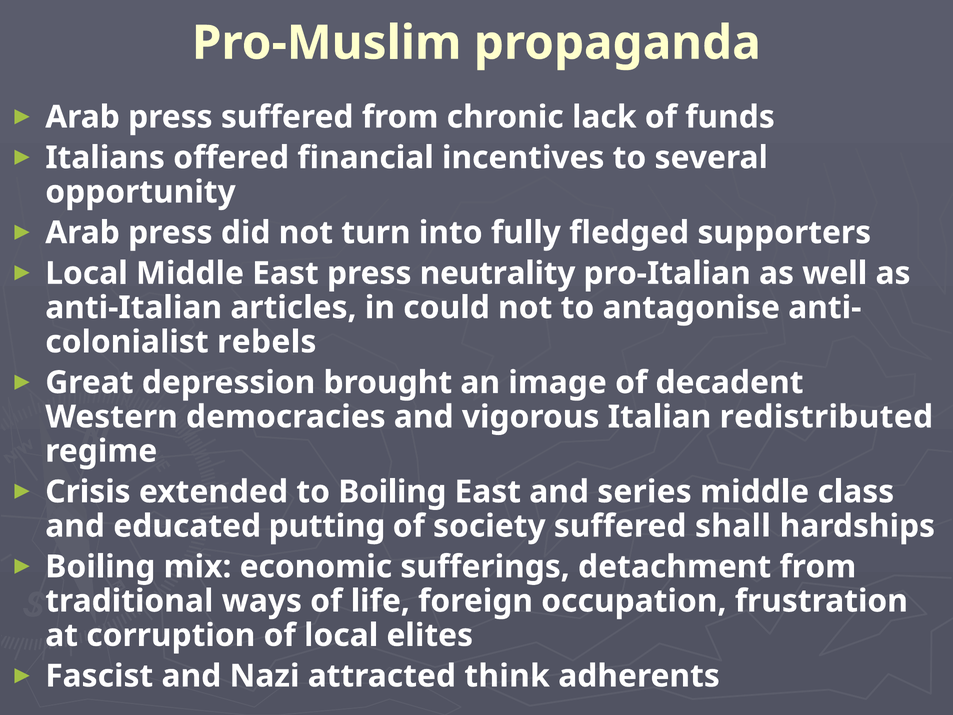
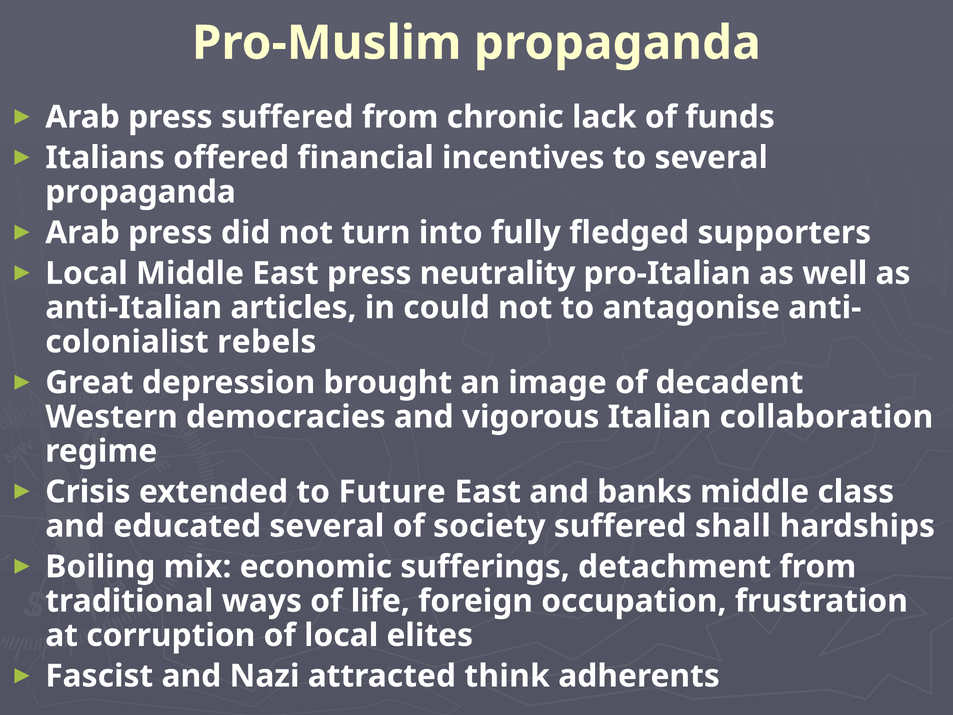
opportunity at (140, 192): opportunity -> propaganda
redistributed: redistributed -> collaboration
to Boiling: Boiling -> Future
series: series -> banks
educated putting: putting -> several
